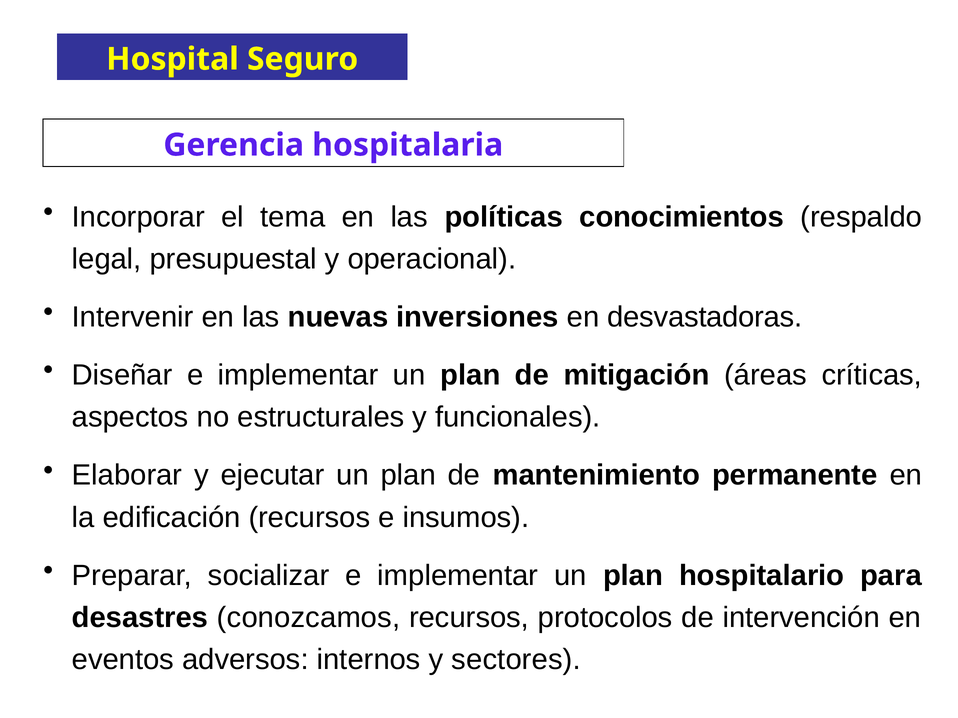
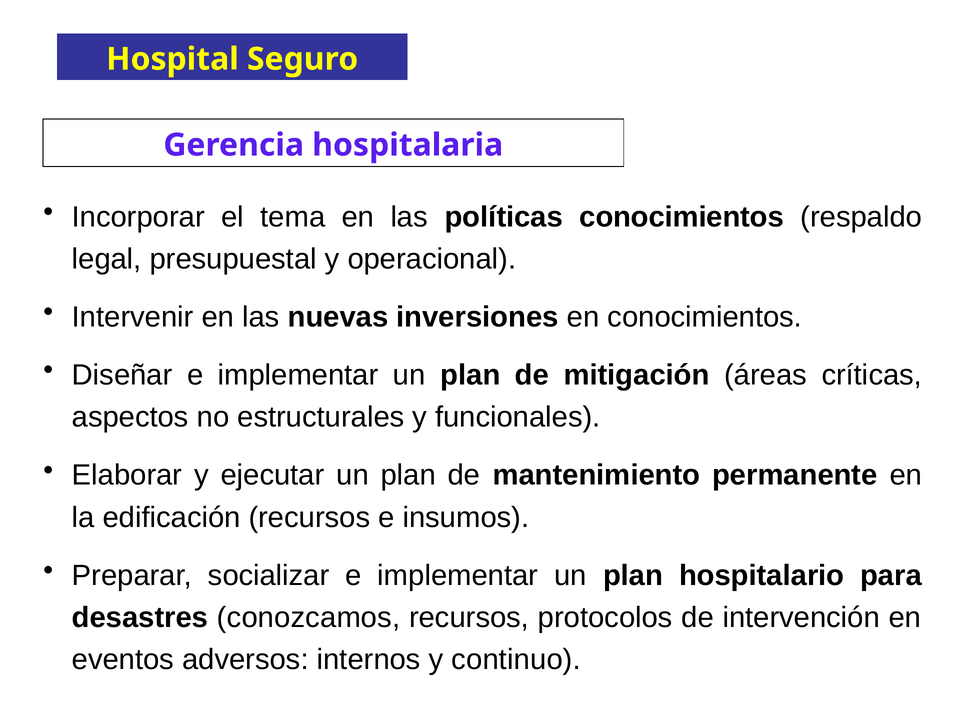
en desvastadoras: desvastadoras -> conocimientos
sectores: sectores -> continuo
